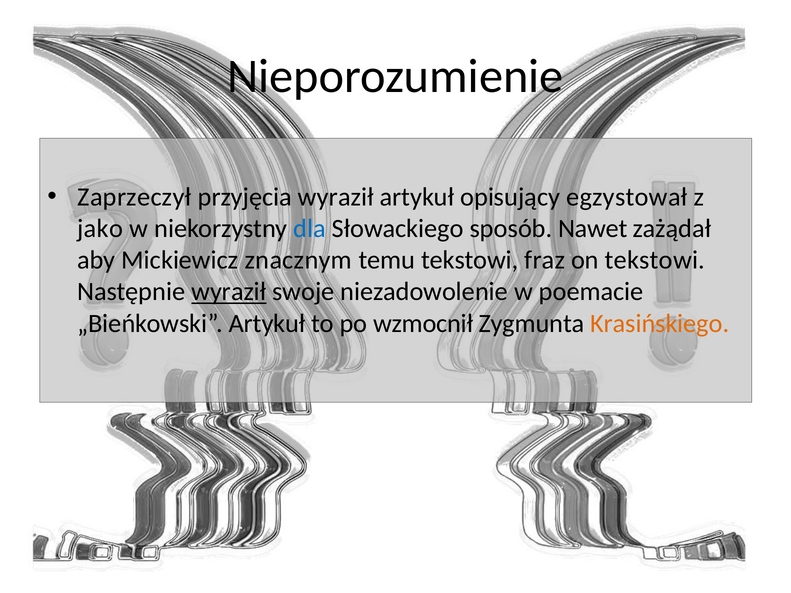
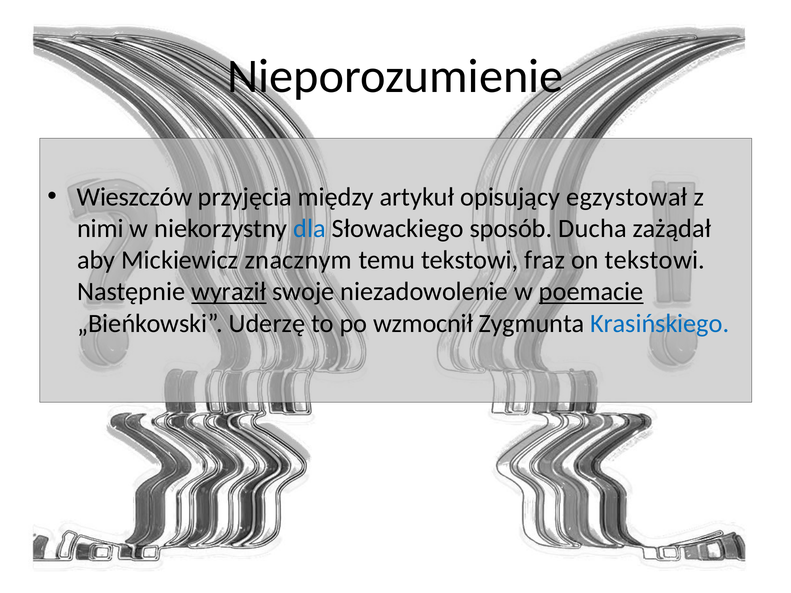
Zaprzeczył: Zaprzeczył -> Wieszczów
przyjęcia wyraził: wyraził -> między
jako: jako -> nimi
Nawet: Nawet -> Ducha
poemacie underline: none -> present
„Bieńkowski Artykuł: Artykuł -> Uderzę
Krasińskiego colour: orange -> blue
